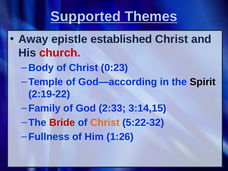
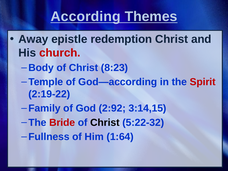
Supported: Supported -> According
established: established -> redemption
0:23: 0:23 -> 8:23
Spirit colour: black -> red
2:33: 2:33 -> 2:92
Christ at (105, 123) colour: orange -> black
1:26: 1:26 -> 1:64
